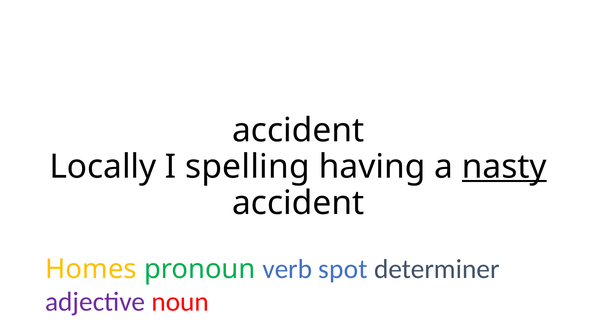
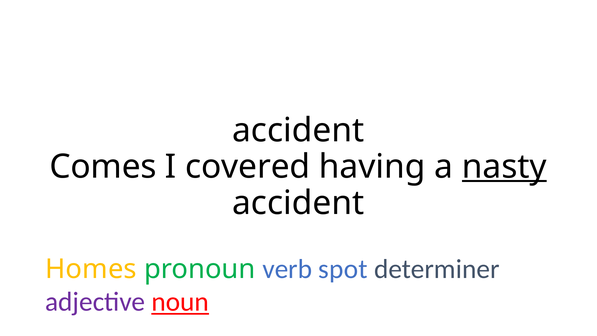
Locally: Locally -> Comes
spelling: spelling -> covered
noun underline: none -> present
